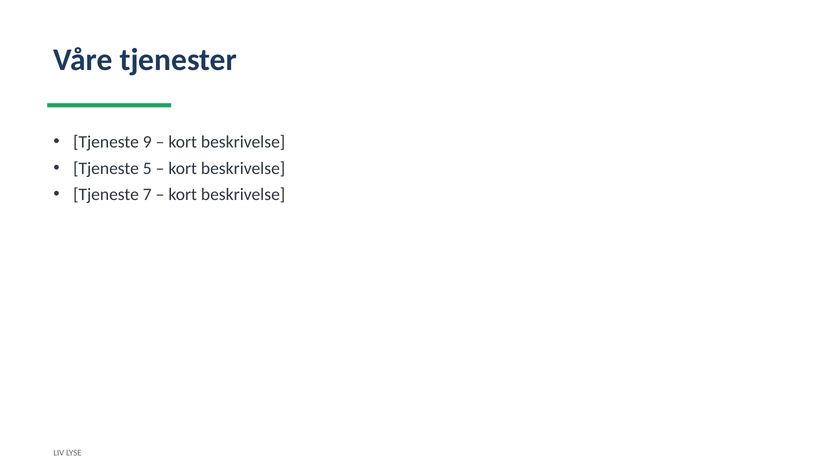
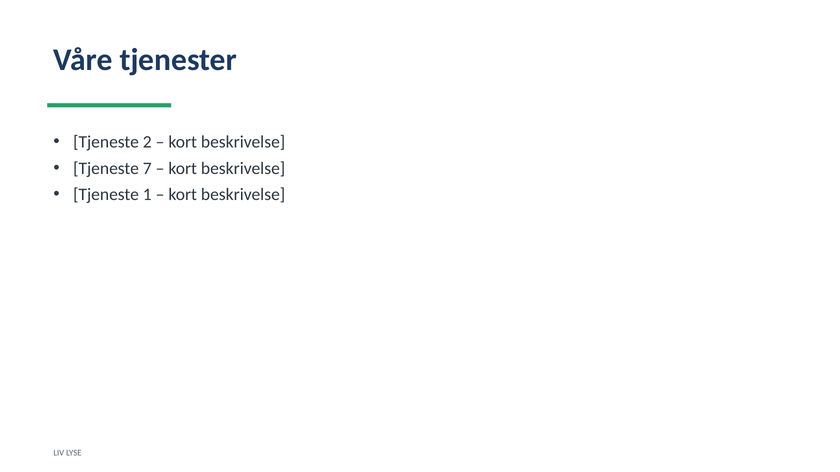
9: 9 -> 2
5: 5 -> 7
7: 7 -> 1
